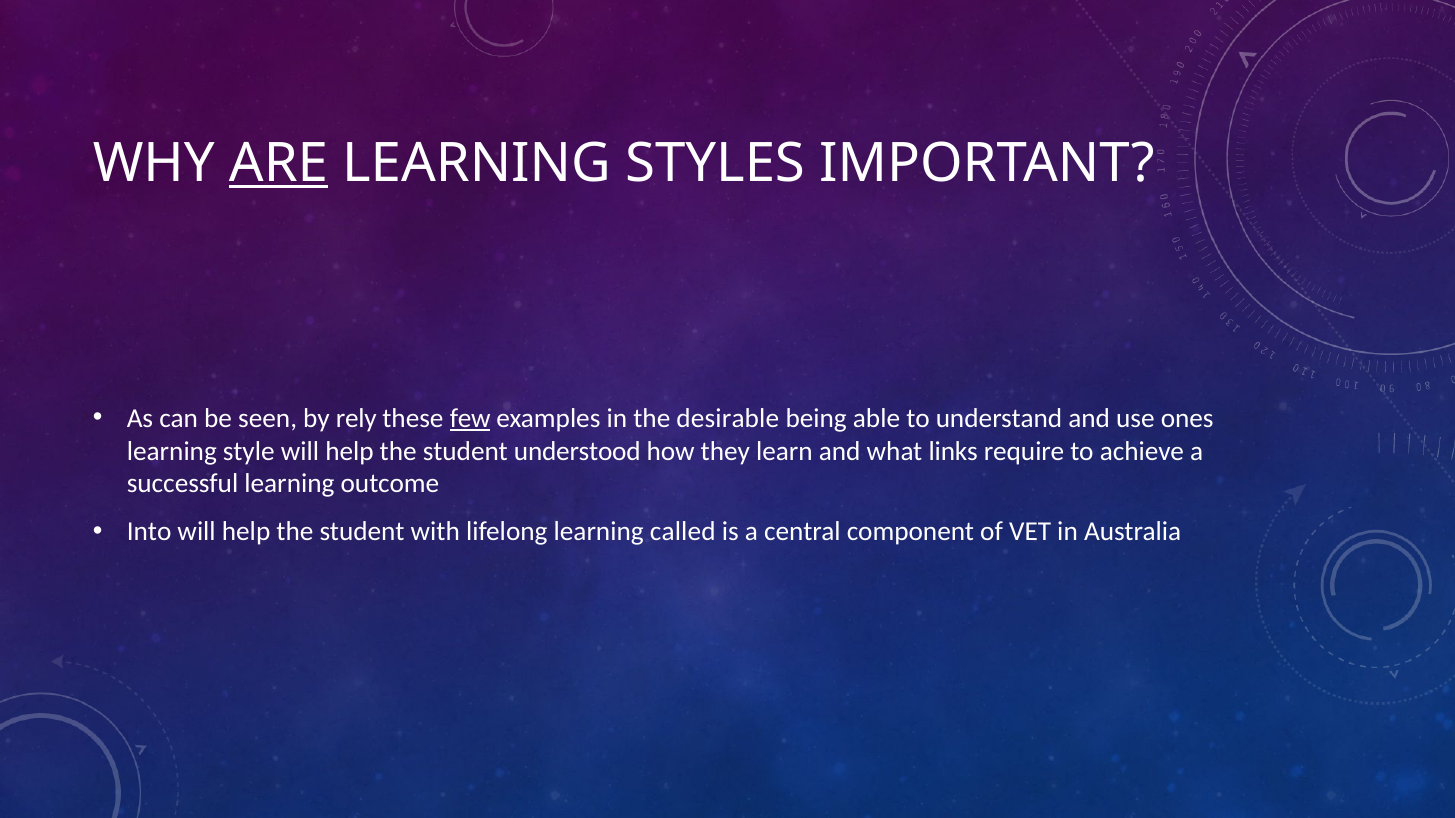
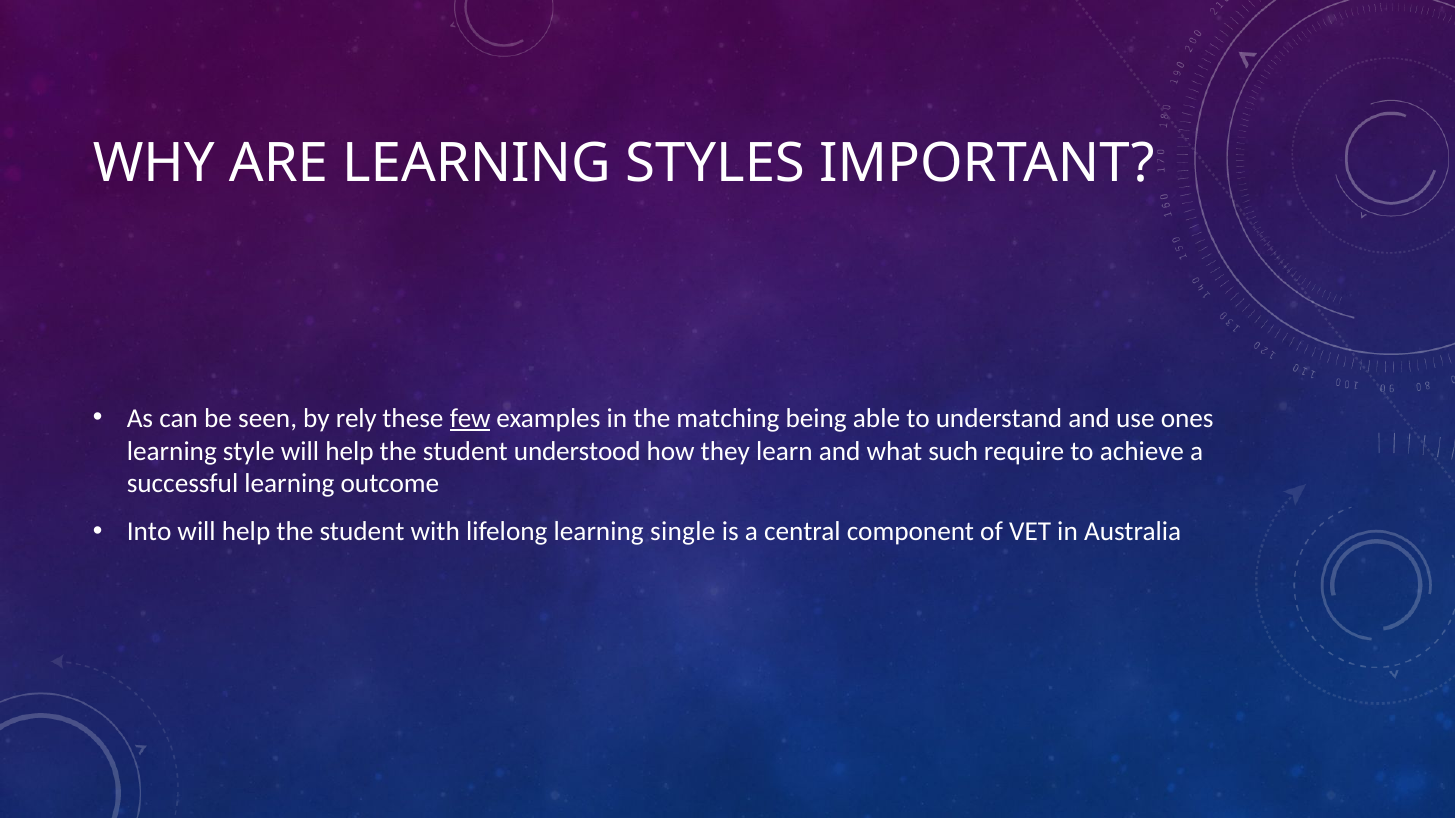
ARE underline: present -> none
desirable: desirable -> matching
links: links -> such
called: called -> single
